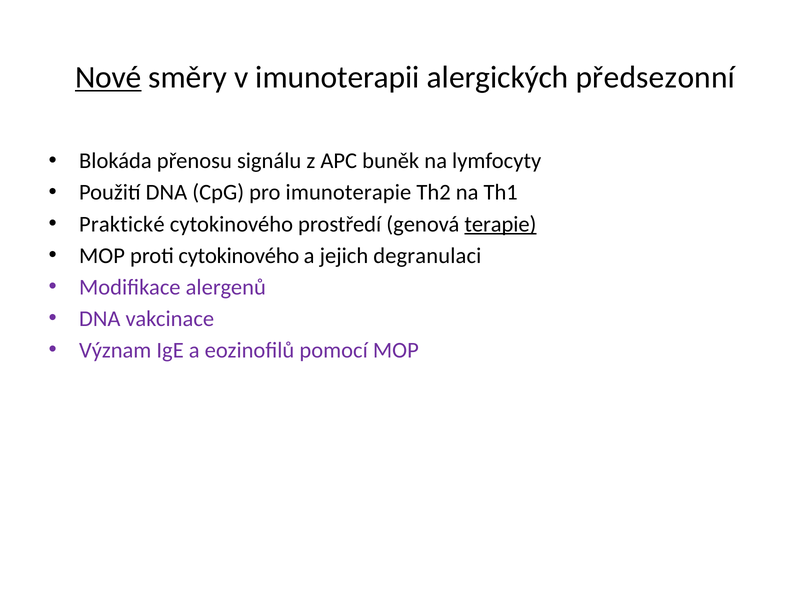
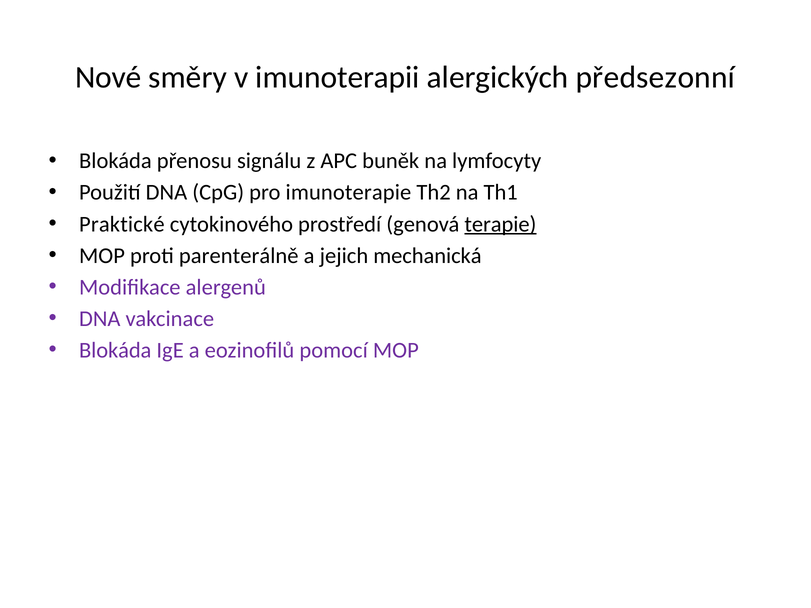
Nové underline: present -> none
proti cytokinového: cytokinového -> parenterálně
degranulaci: degranulaci -> mechanická
Význam at (115, 350): Význam -> Blokáda
